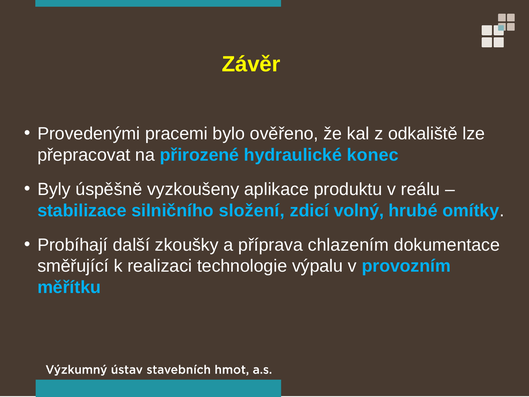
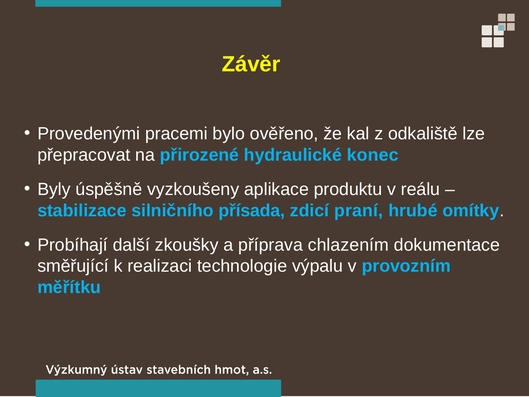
složení: složení -> přísada
volný: volný -> praní
